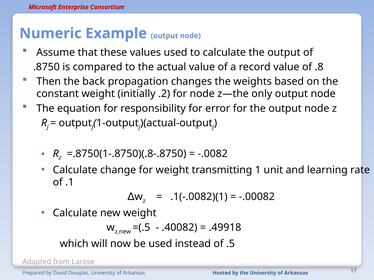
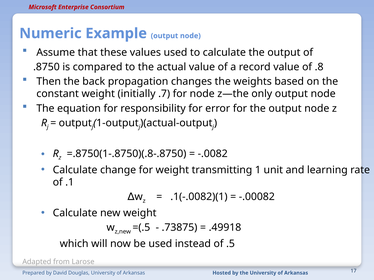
.2: .2 -> .7
.40082: .40082 -> .73875
